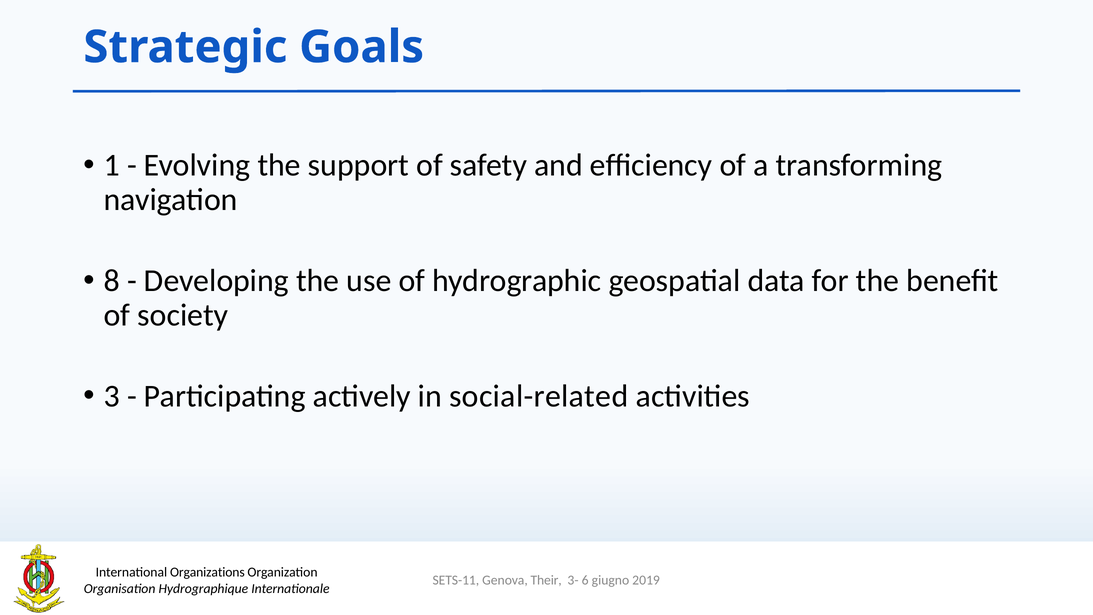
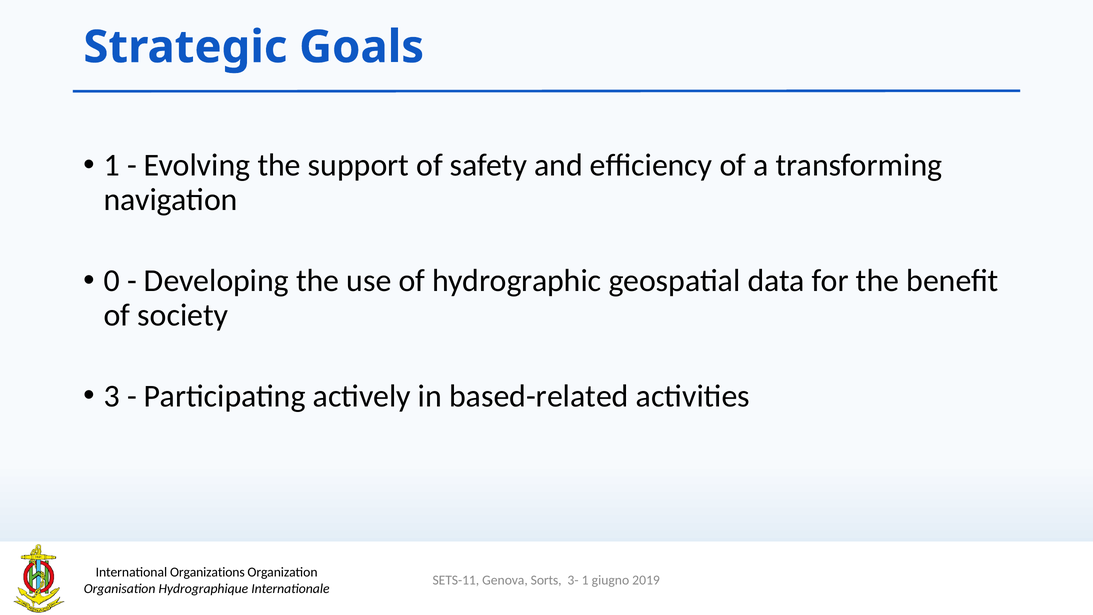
8: 8 -> 0
social-related: social-related -> based-related
Their: Their -> Sorts
3- 6: 6 -> 1
